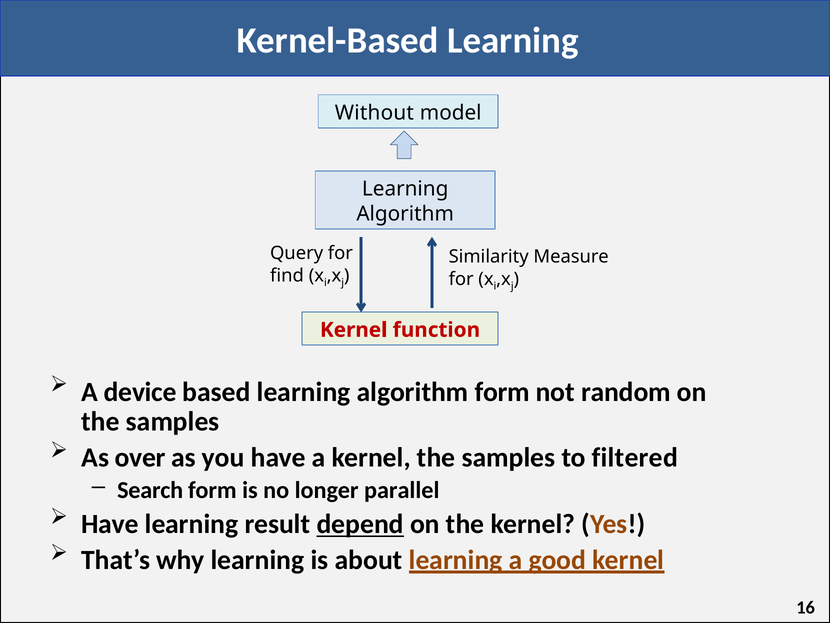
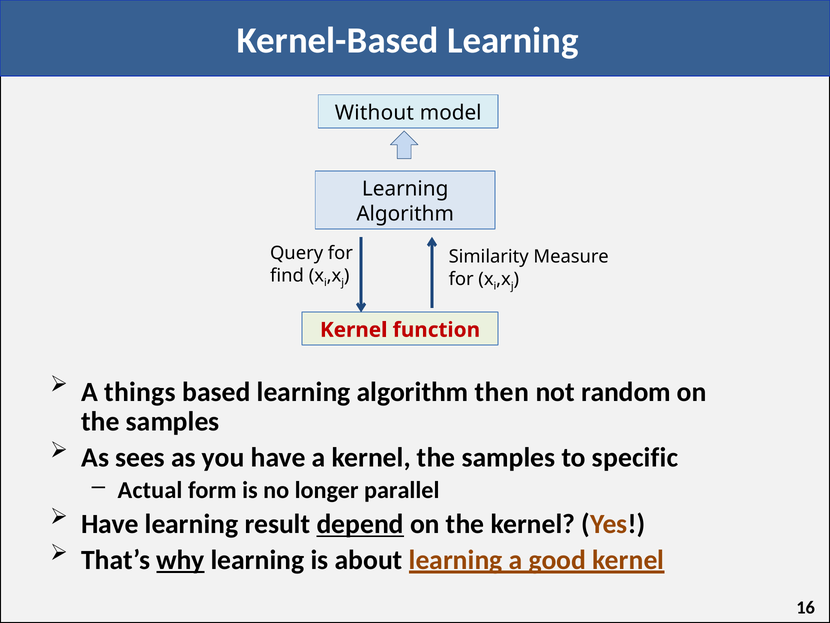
device: device -> things
algorithm form: form -> then
over: over -> sees
filtered: filtered -> specific
Search: Search -> Actual
why underline: none -> present
